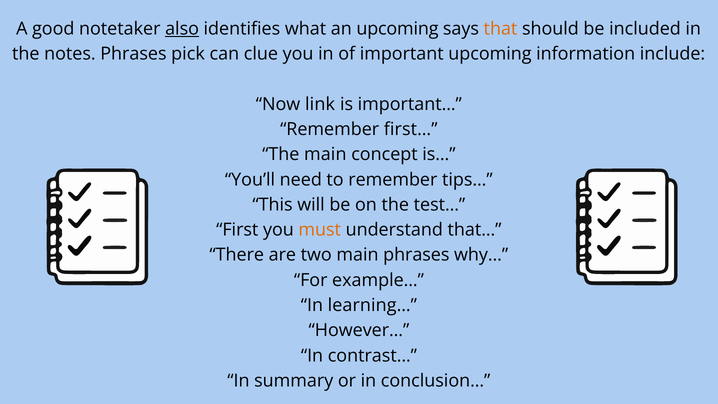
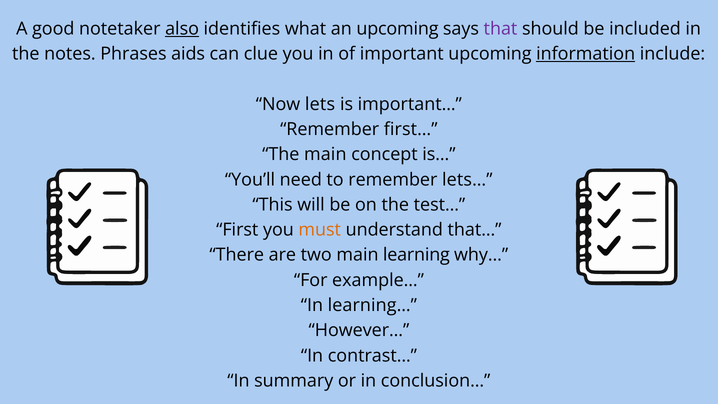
that colour: orange -> purple
pick: pick -> aids
information underline: none -> present
link: link -> lets
tips…: tips… -> lets…
main phrases: phrases -> learning
